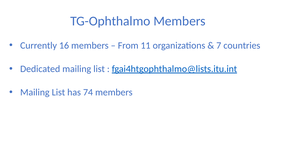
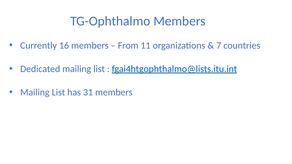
74: 74 -> 31
